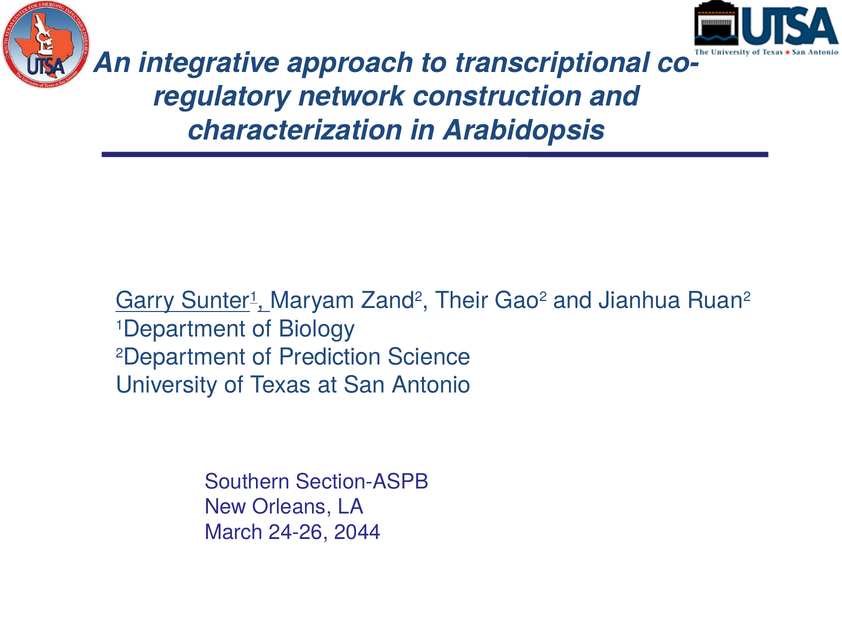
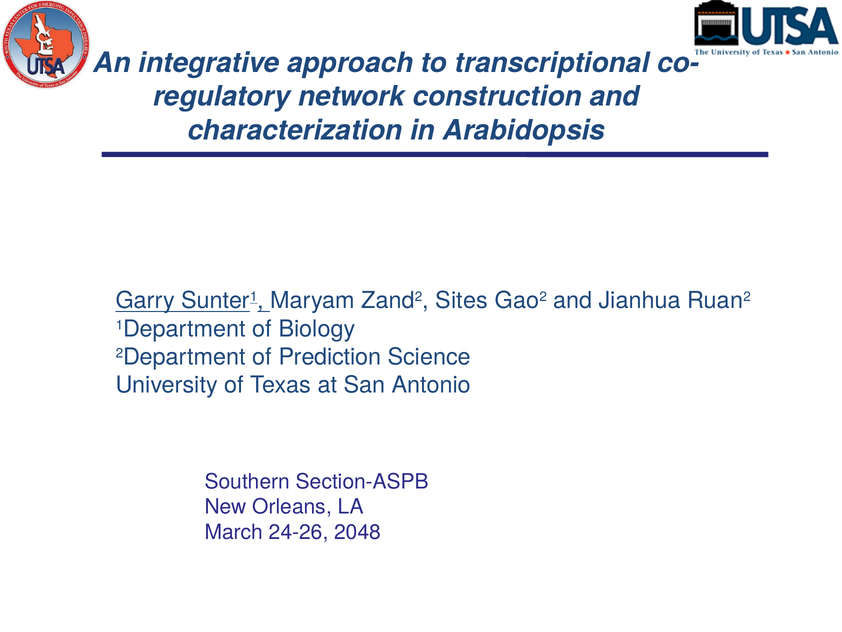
Their: Their -> Sites
2044: 2044 -> 2048
